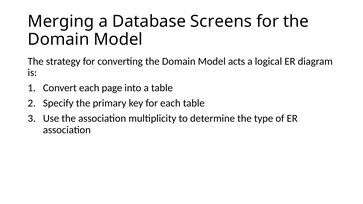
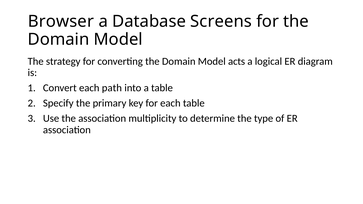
Merging: Merging -> Browser
page: page -> path
